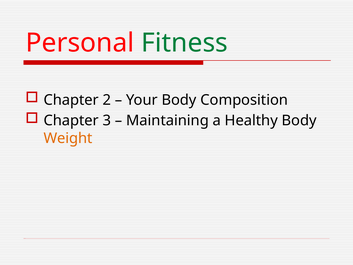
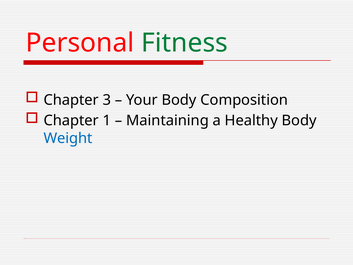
2: 2 -> 3
3: 3 -> 1
Weight colour: orange -> blue
